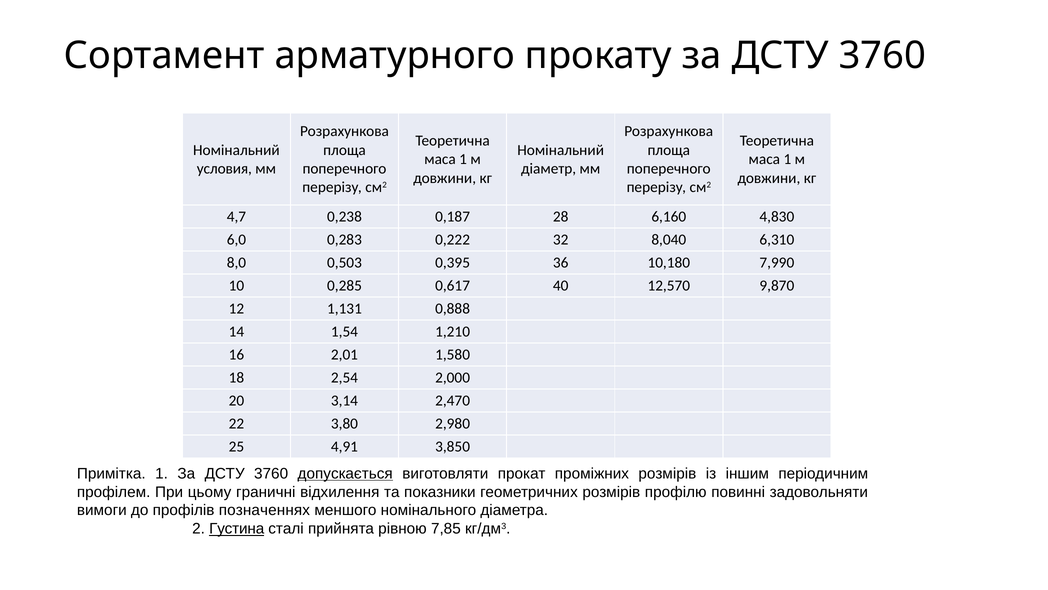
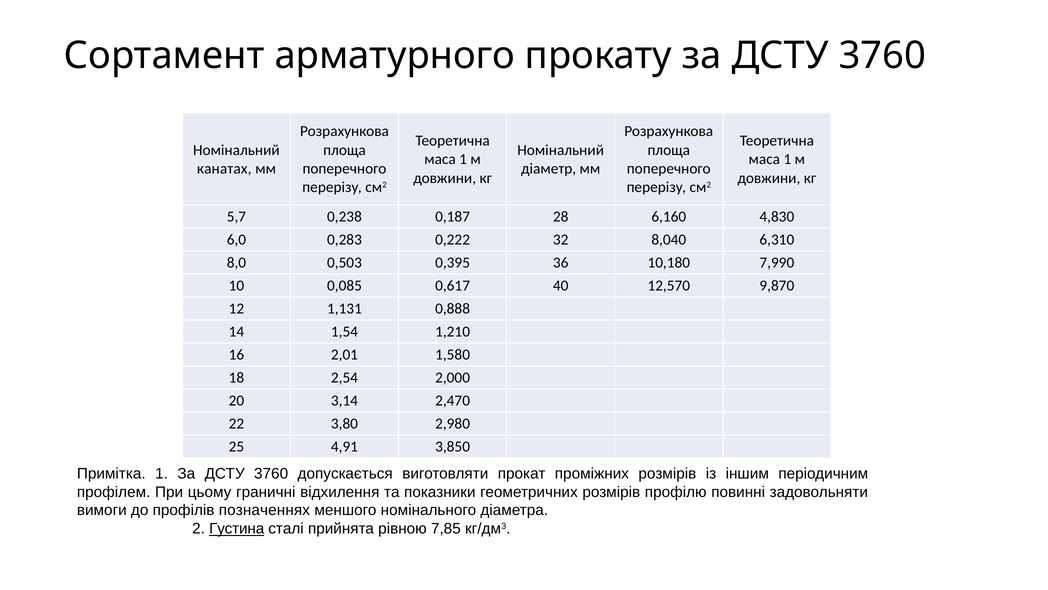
условия: условия -> канатах
4,7: 4,7 -> 5,7
0,285: 0,285 -> 0,085
допускається underline: present -> none
